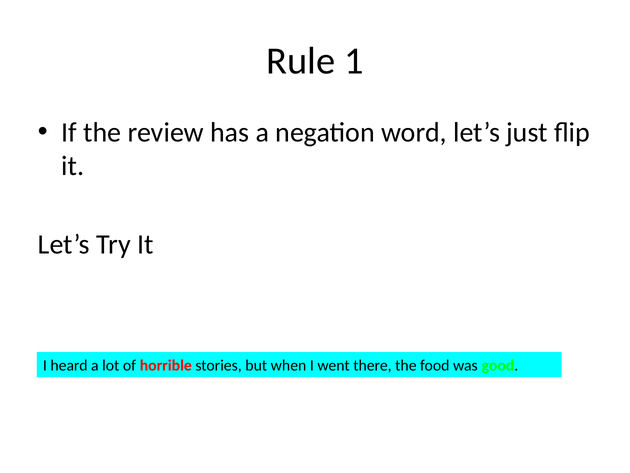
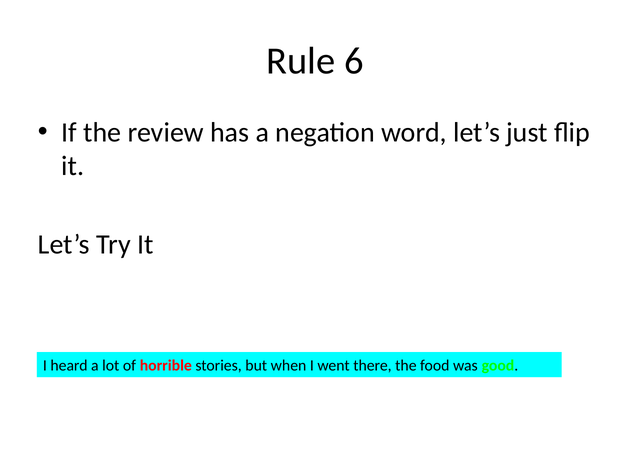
1: 1 -> 6
